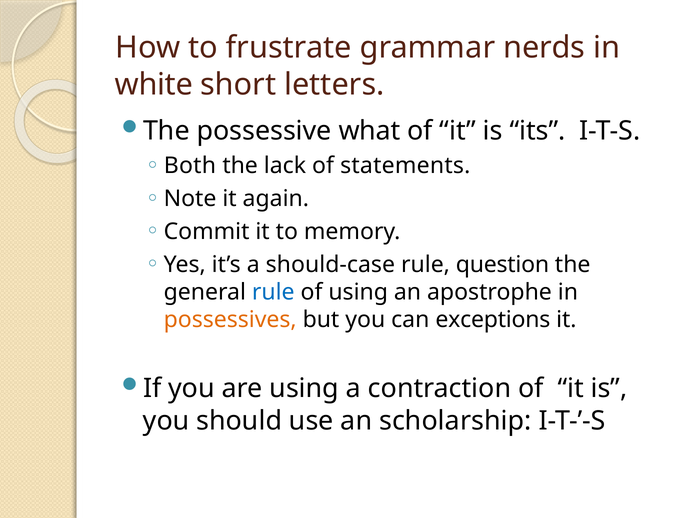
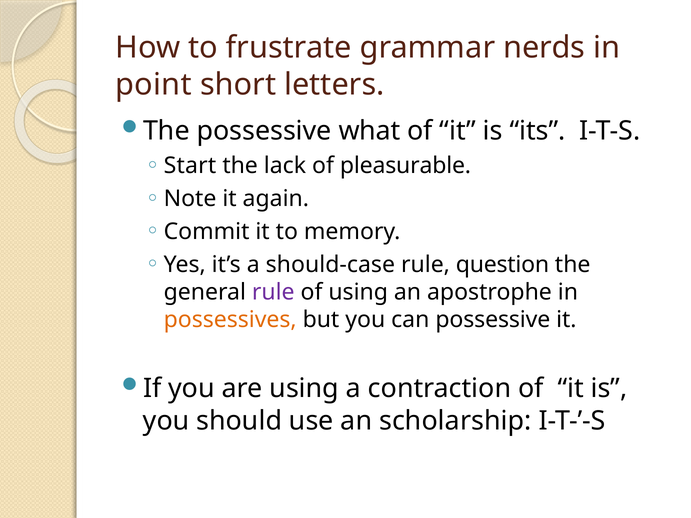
white: white -> point
Both: Both -> Start
statements: statements -> pleasurable
rule at (273, 292) colour: blue -> purple
can exceptions: exceptions -> possessive
